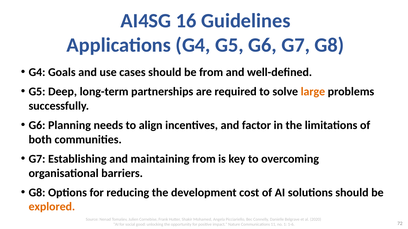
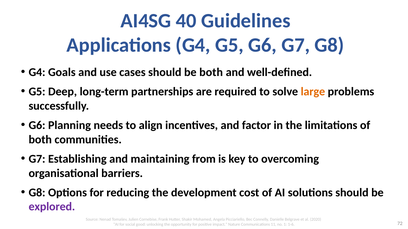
16: 16 -> 40
be from: from -> both
explored colour: orange -> purple
